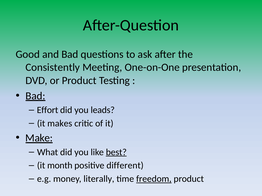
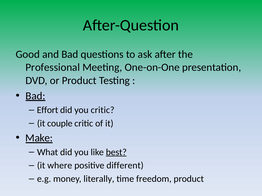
Consistently: Consistently -> Professional
you leads: leads -> critic
makes: makes -> couple
month: month -> where
freedom underline: present -> none
